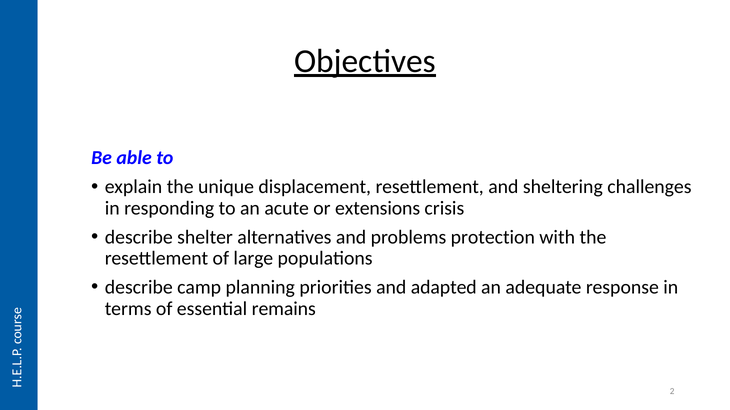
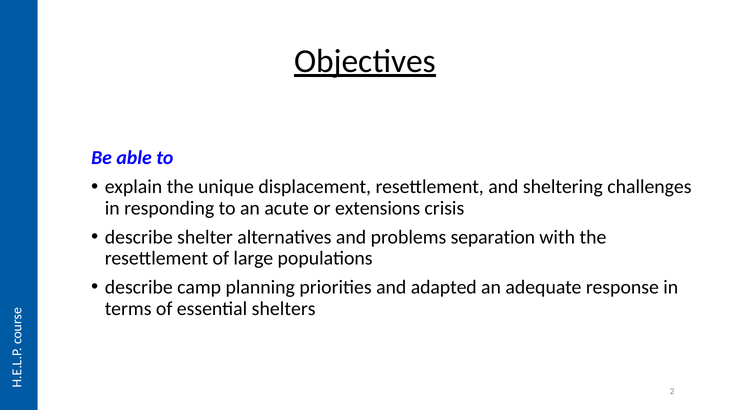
protection: protection -> separation
remains: remains -> shelters
